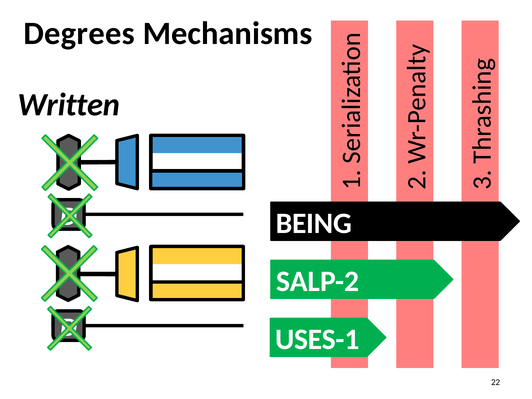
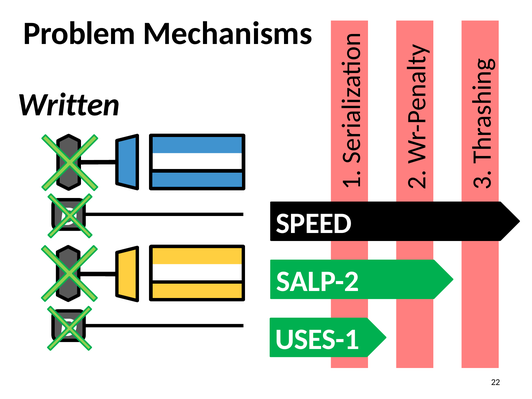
Degrees: Degrees -> Problem
BEING: BEING -> SPEED
